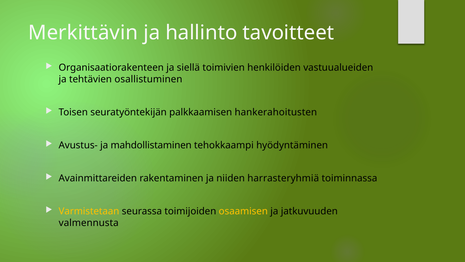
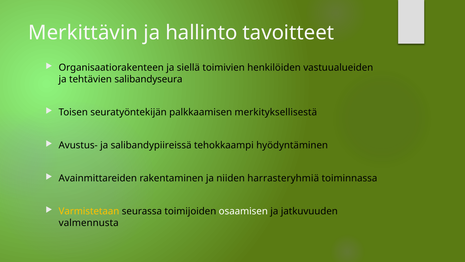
osallistuminen: osallistuminen -> salibandyseura
hankerahoitusten: hankerahoitusten -> merkityksellisestä
mahdollistaminen: mahdollistaminen -> salibandypiireissä
osaamisen colour: yellow -> white
